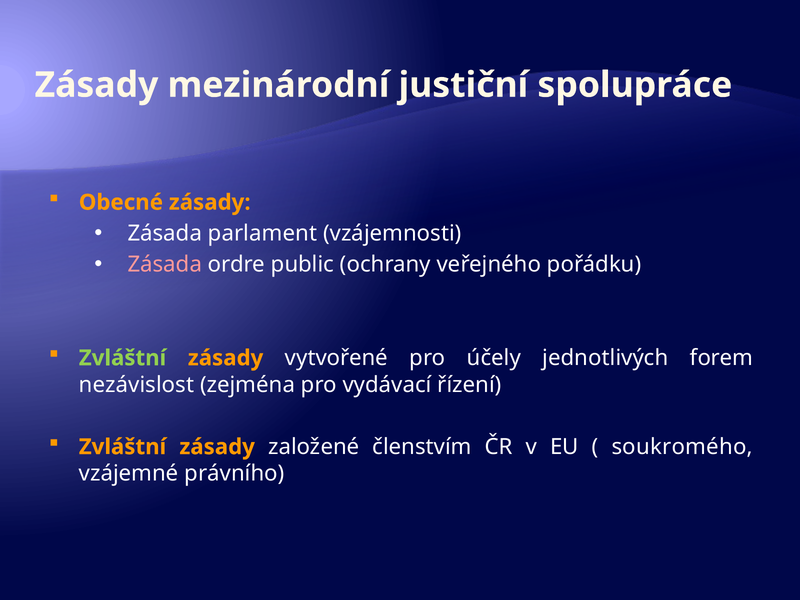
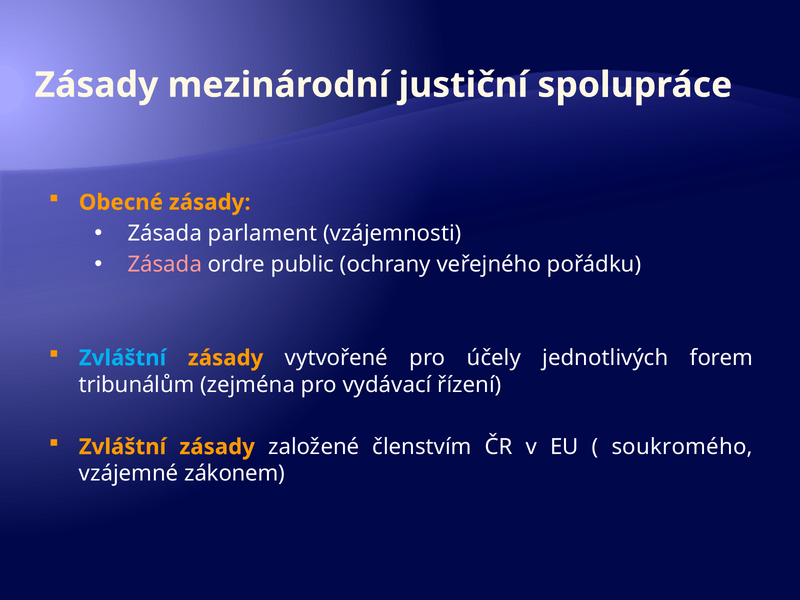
Zvláštní at (123, 358) colour: light green -> light blue
nezávislost: nezávislost -> tribunálům
právního: právního -> zákonem
